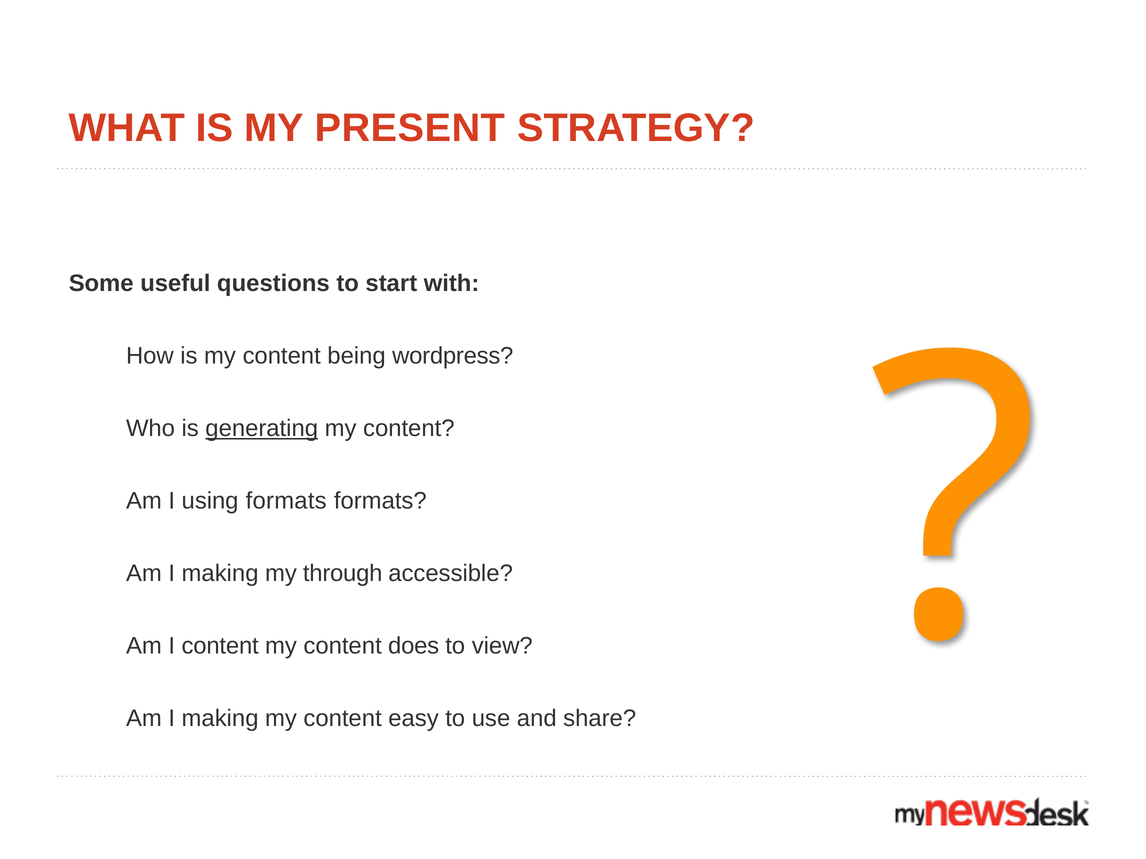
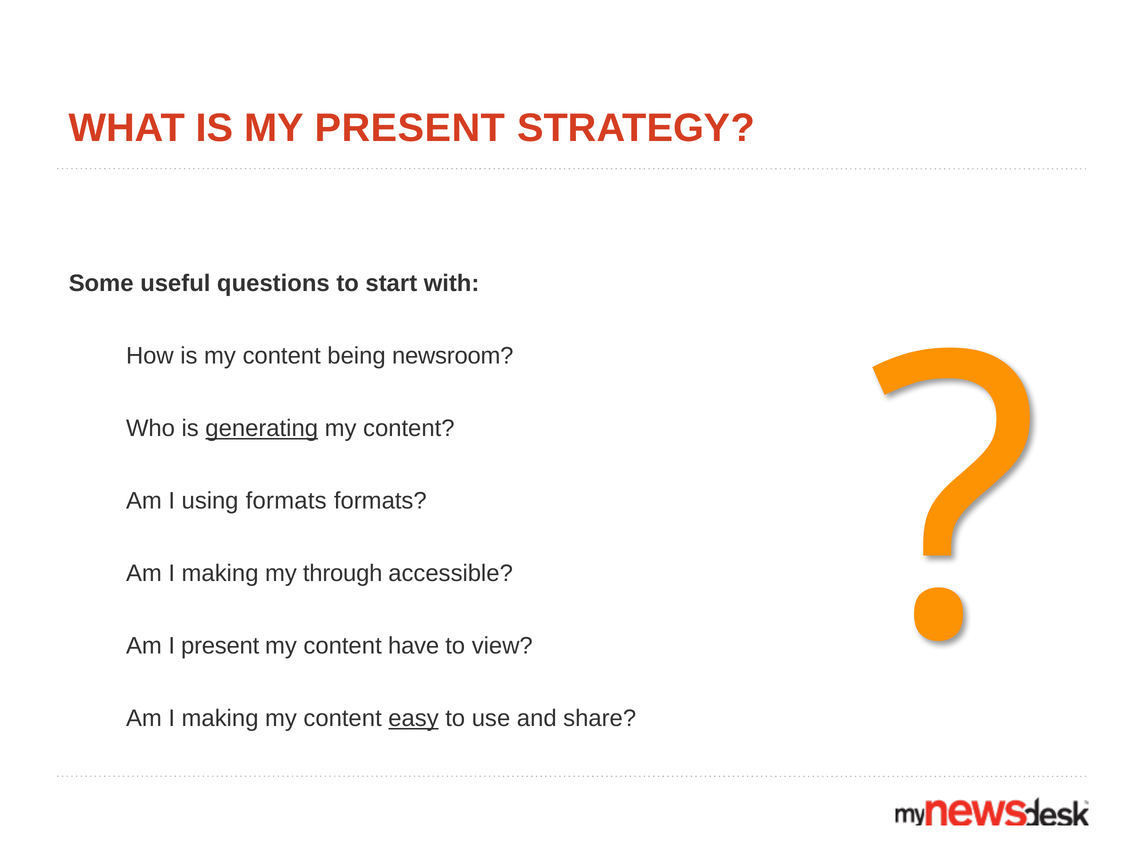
wordpress: wordpress -> newsroom
I content: content -> present
does: does -> have
easy underline: none -> present
